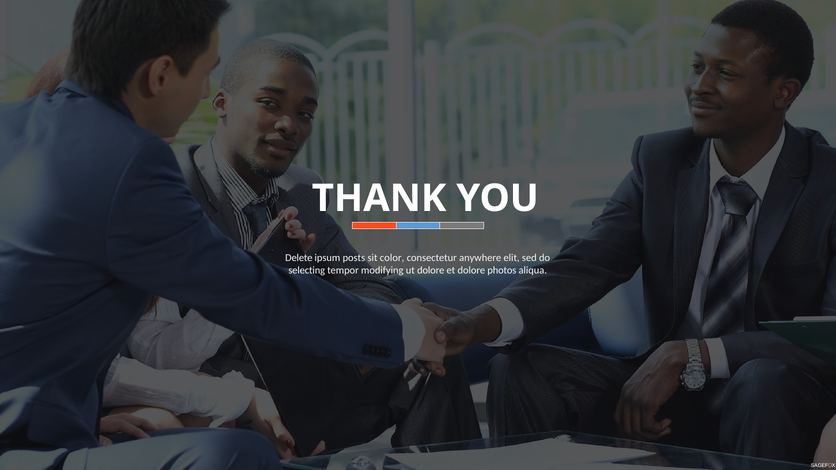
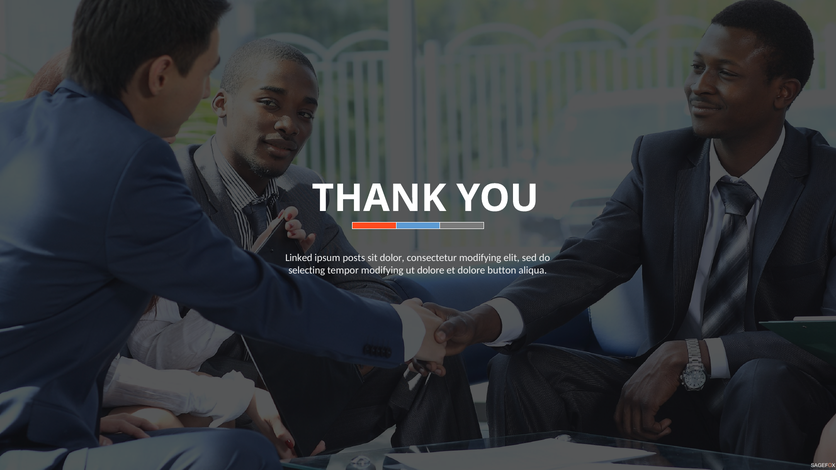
Delete: Delete -> Linked
color: color -> dolor
consectetur anywhere: anywhere -> modifying
photos: photos -> button
